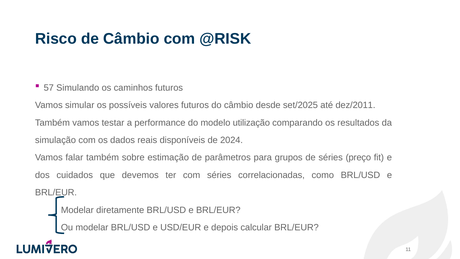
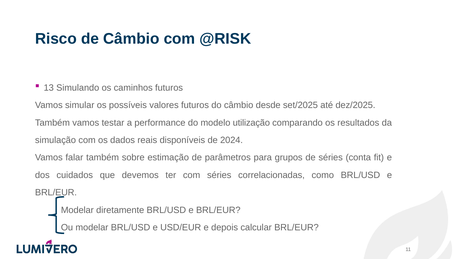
57: 57 -> 13
dez/2011: dez/2011 -> dez/2025
preço: preço -> conta
